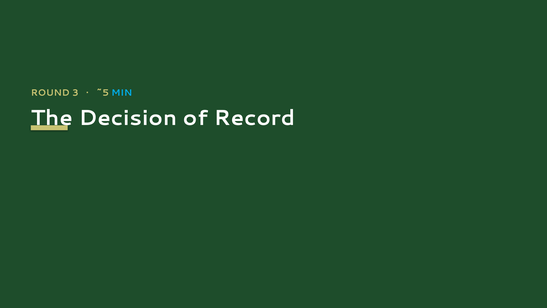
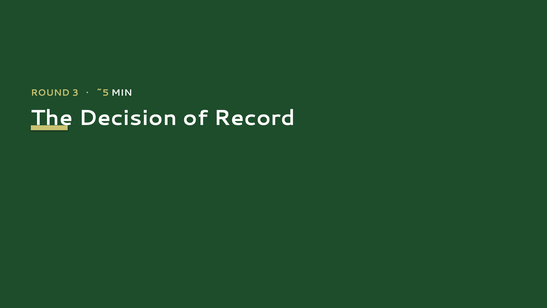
MIN colour: light blue -> white
